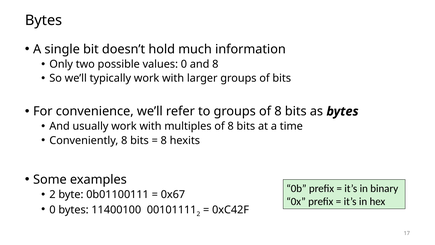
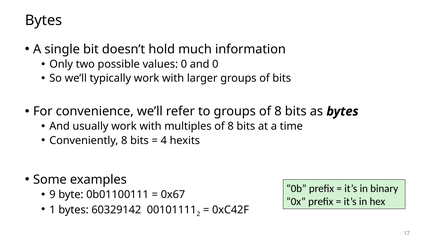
and 8: 8 -> 0
8 at (164, 140): 8 -> 4
2 at (53, 194): 2 -> 9
0 at (53, 210): 0 -> 1
11400100: 11400100 -> 60329142
